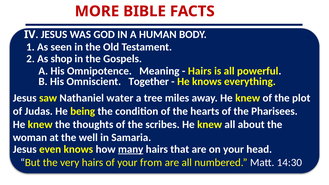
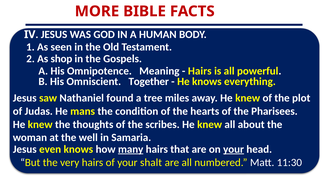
water: water -> found
being: being -> mans
your at (234, 149) underline: none -> present
from: from -> shalt
14:30: 14:30 -> 11:30
